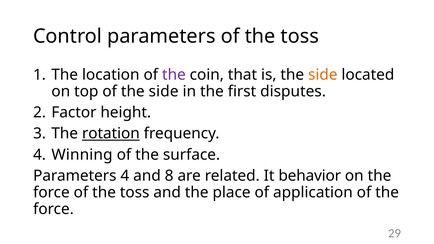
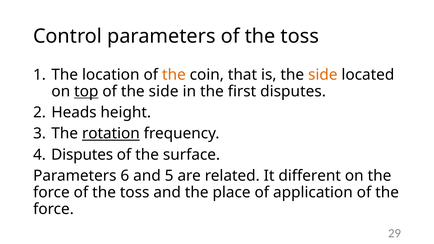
the at (174, 75) colour: purple -> orange
top underline: none -> present
Factor: Factor -> Heads
Winning at (82, 155): Winning -> Disputes
Parameters 4: 4 -> 6
8: 8 -> 5
behavior: behavior -> different
